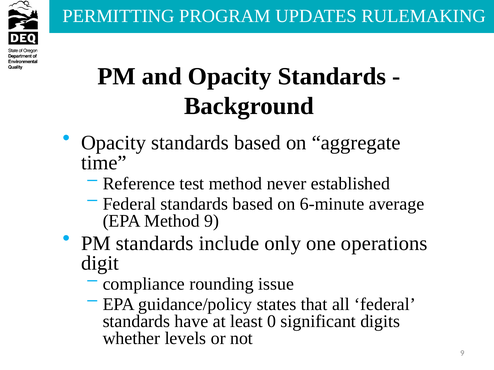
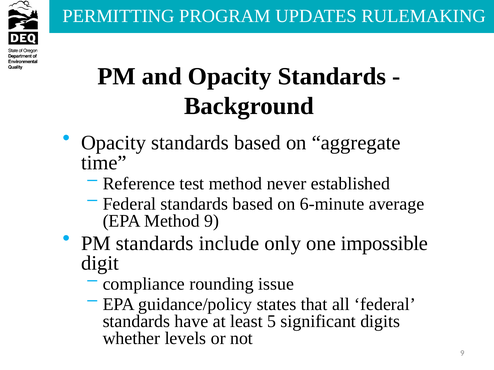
operations: operations -> impossible
0: 0 -> 5
